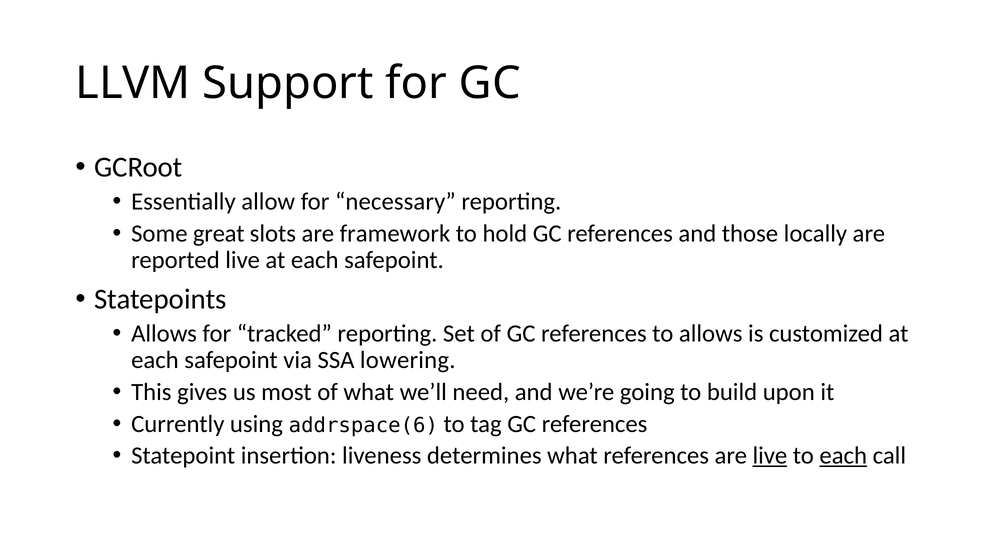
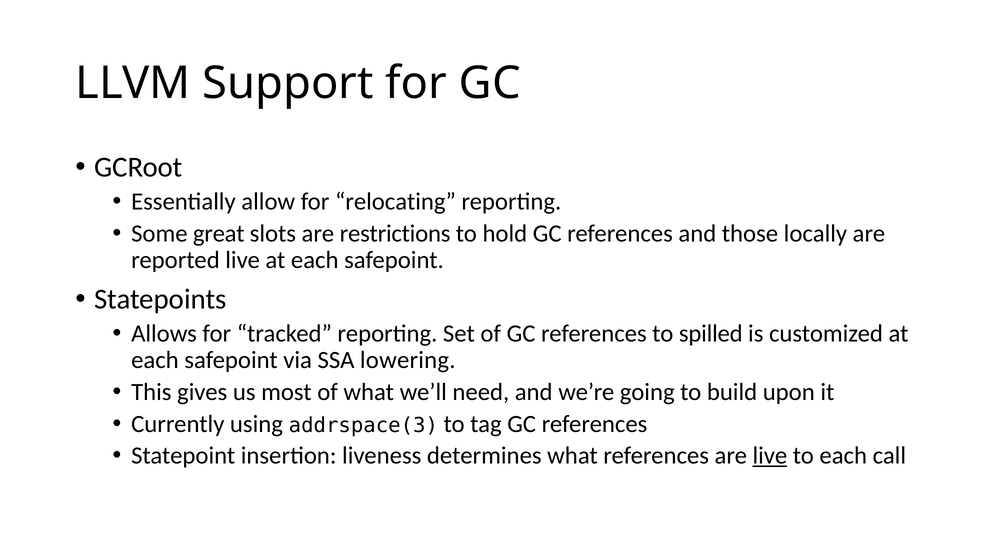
necessary: necessary -> relocating
framework: framework -> restrictions
to allows: allows -> spilled
addrspace(6: addrspace(6 -> addrspace(3
each at (843, 456) underline: present -> none
